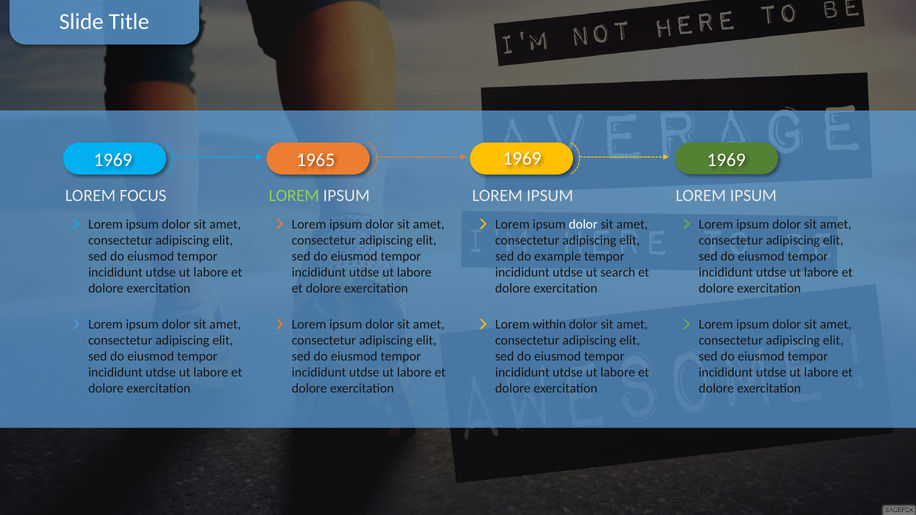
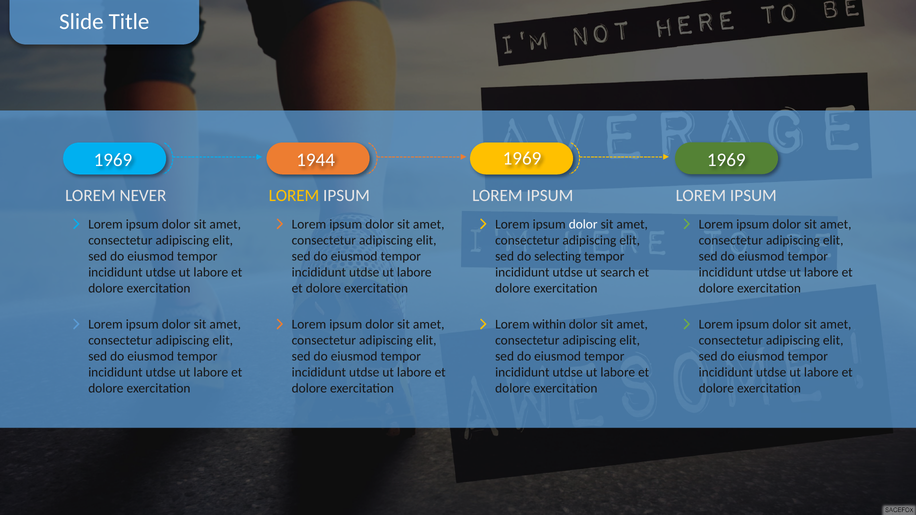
1965: 1965 -> 1944
FOCUS: FOCUS -> NEVER
LOREM at (294, 196) colour: light green -> yellow
example: example -> selecting
